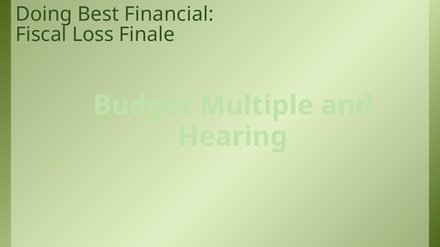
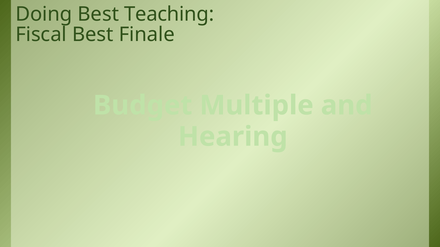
Financial: Financial -> Teaching
Fiscal Loss: Loss -> Best
